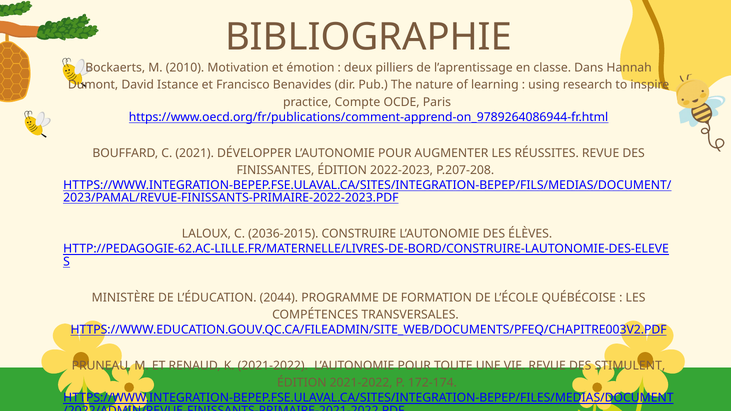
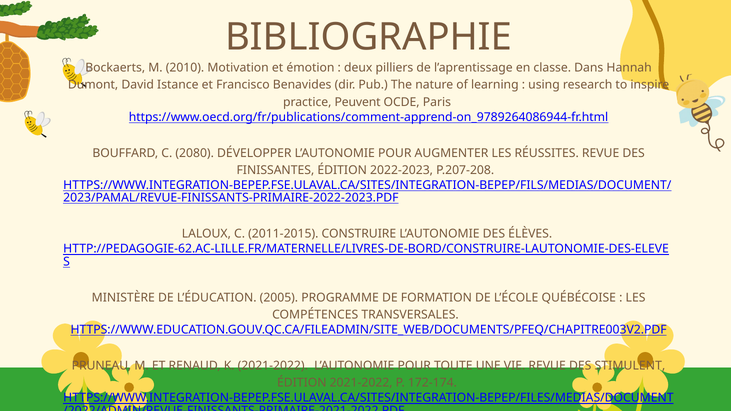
Compte: Compte -> Peuvent
2021: 2021 -> 2080
2036-2015: 2036-2015 -> 2011-2015
2044: 2044 -> 2005
